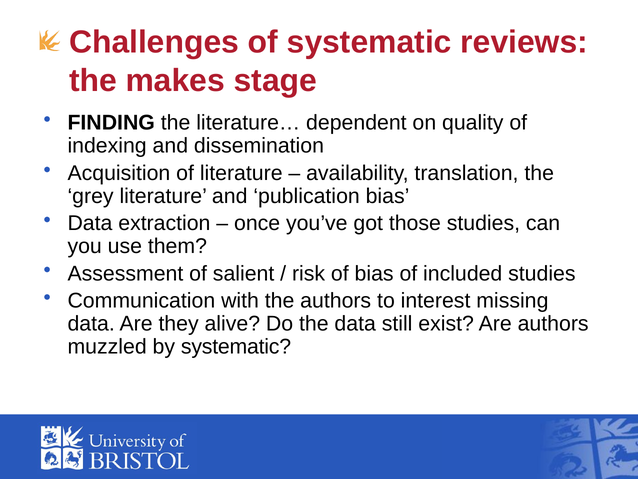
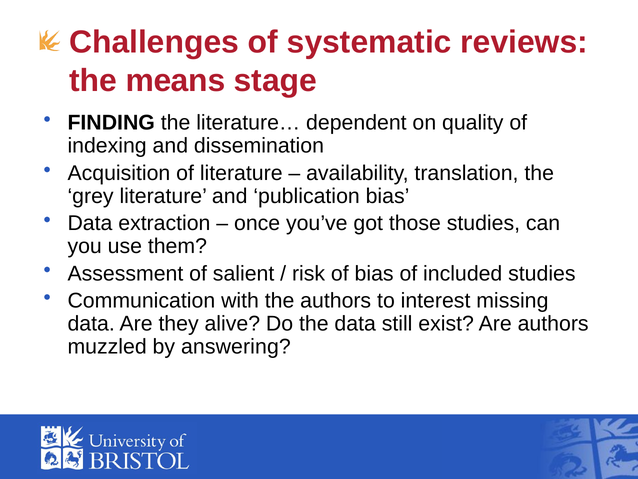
makes: makes -> means
by systematic: systematic -> answering
